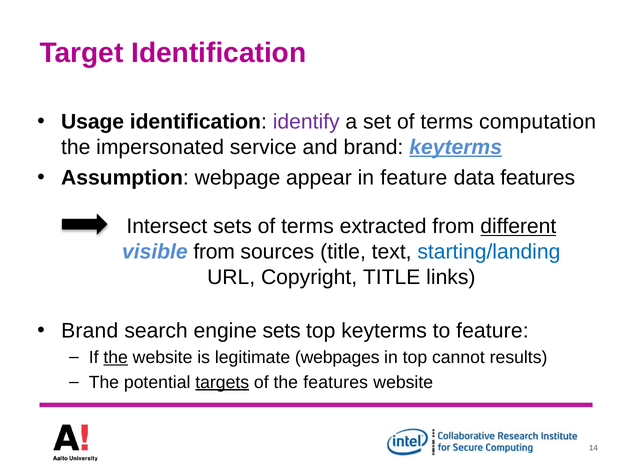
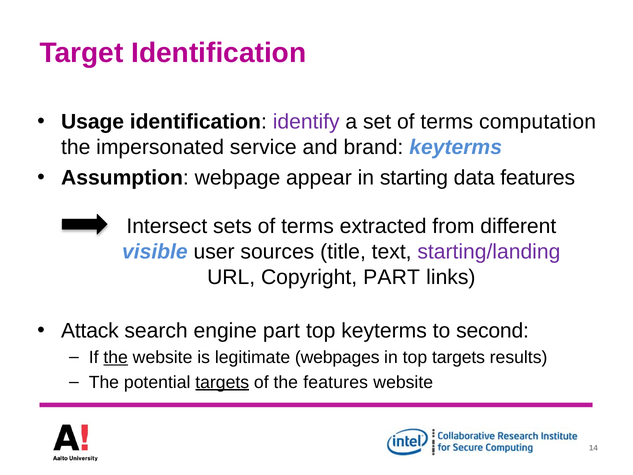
keyterms at (456, 147) underline: present -> none
in feature: feature -> starting
different underline: present -> none
visible from: from -> user
starting/landing colour: blue -> purple
Copyright TITLE: TITLE -> PART
Brand at (90, 331): Brand -> Attack
engine sets: sets -> part
to feature: feature -> second
top cannot: cannot -> targets
